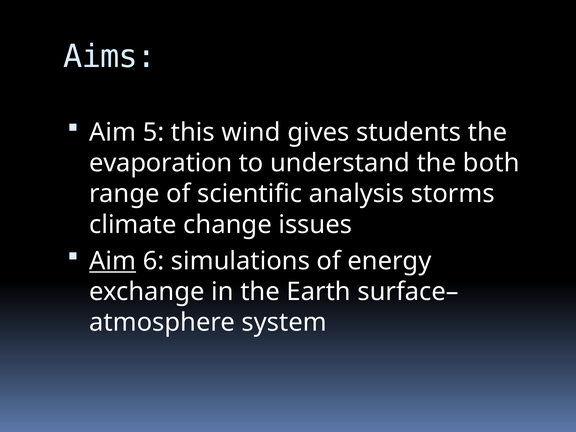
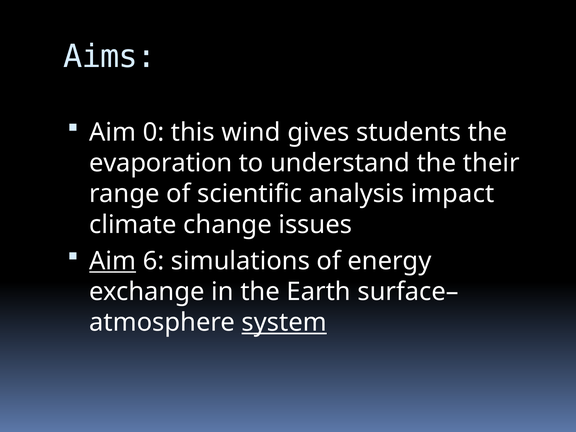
5: 5 -> 0
both: both -> their
storms: storms -> impact
system underline: none -> present
